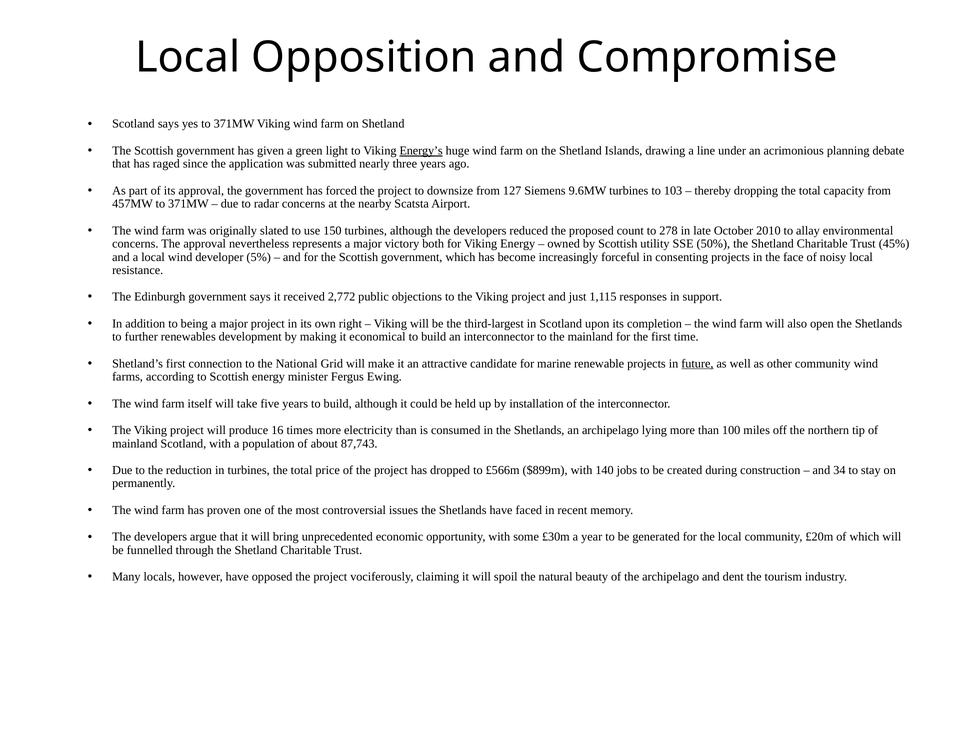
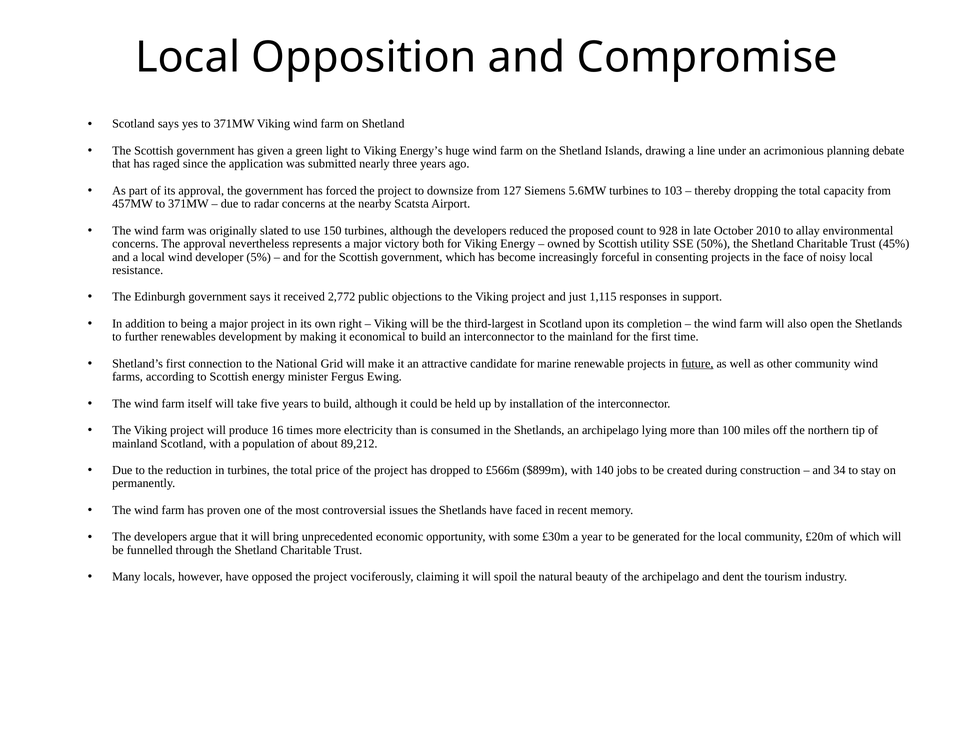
Energy’s underline: present -> none
9.6MW: 9.6MW -> 5.6MW
278: 278 -> 928
87,743: 87,743 -> 89,212
